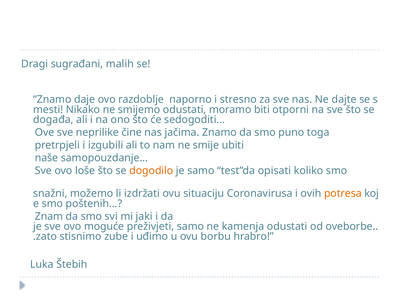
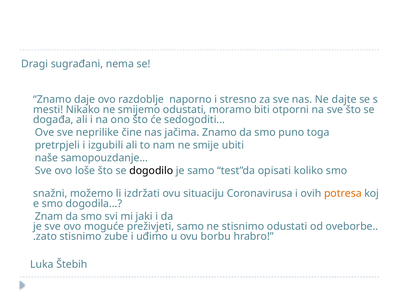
malih: malih -> nema
dogodilo colour: orange -> black
poštenih: poštenih -> dogodila
ne kamenja: kamenja -> stisnimo
